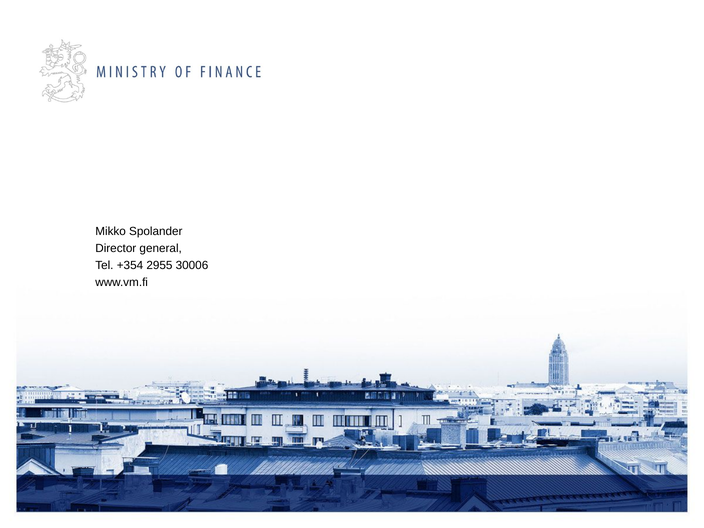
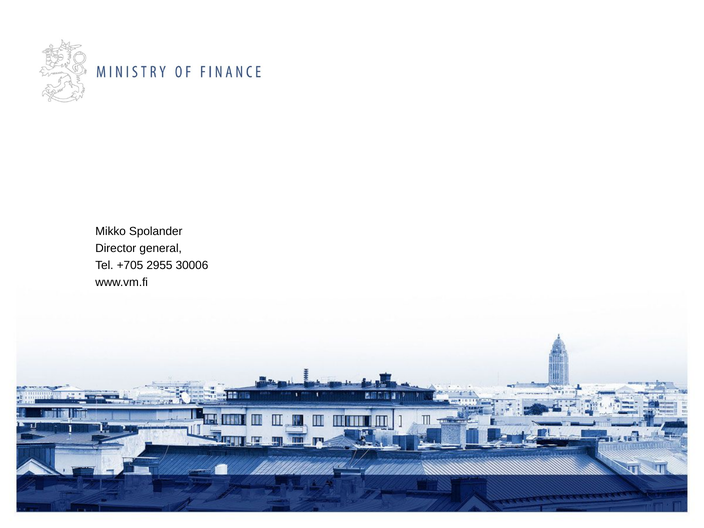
+354: +354 -> +705
